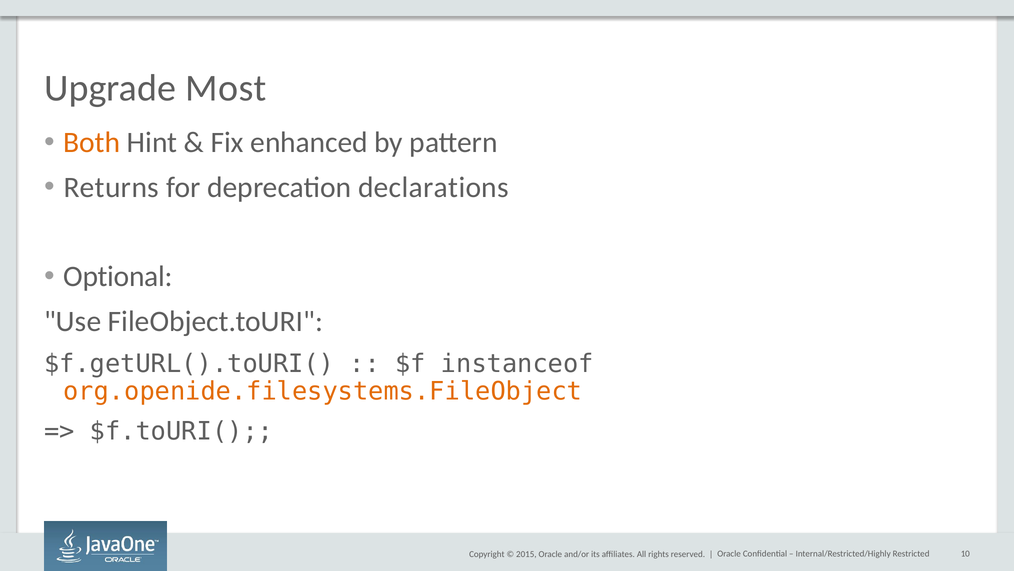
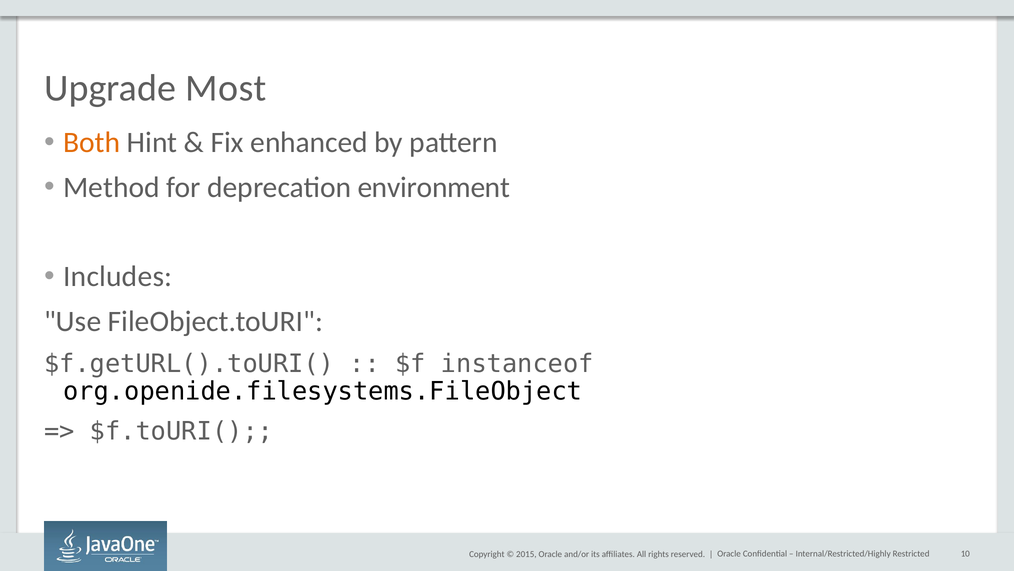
Returns: Returns -> Method
declarations: declarations -> environment
Optional: Optional -> Includes
org.openide.filesystems.FileObject colour: orange -> black
